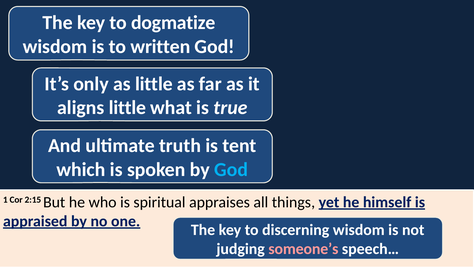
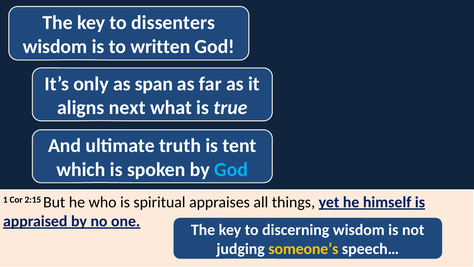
dogmatize: dogmatize -> dissenters
as little: little -> span
aligns little: little -> next
someone’s colour: pink -> yellow
